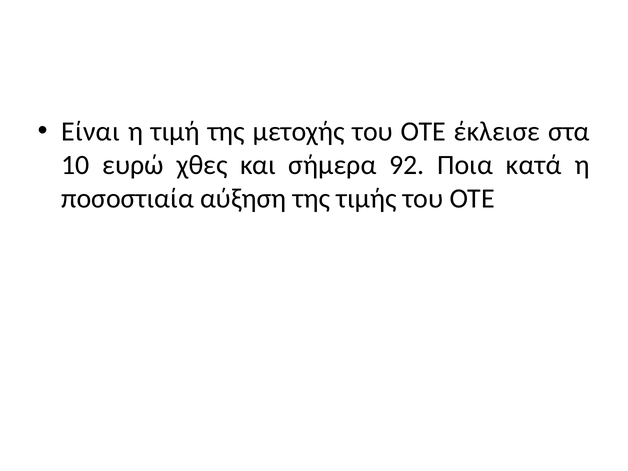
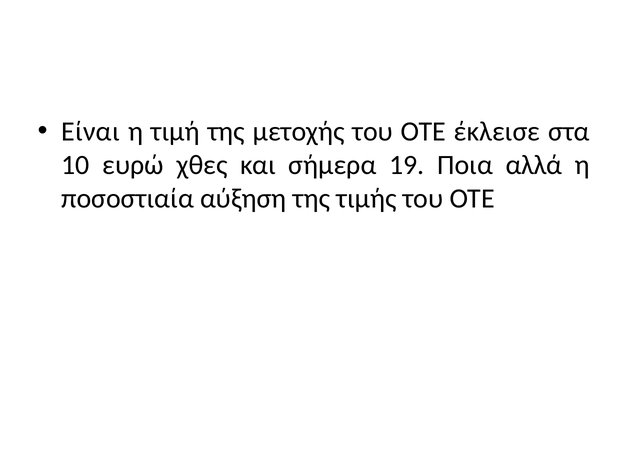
92: 92 -> 19
κατά: κατά -> αλλά
